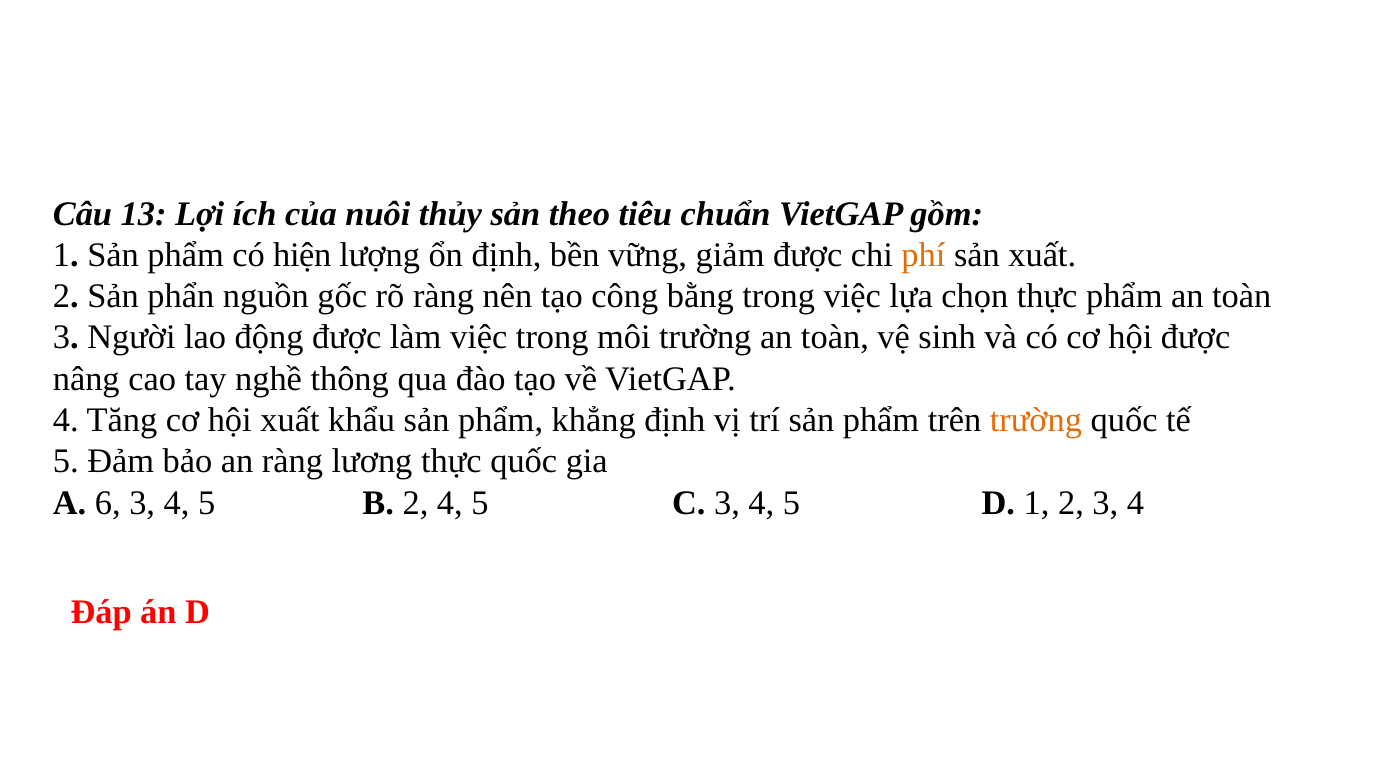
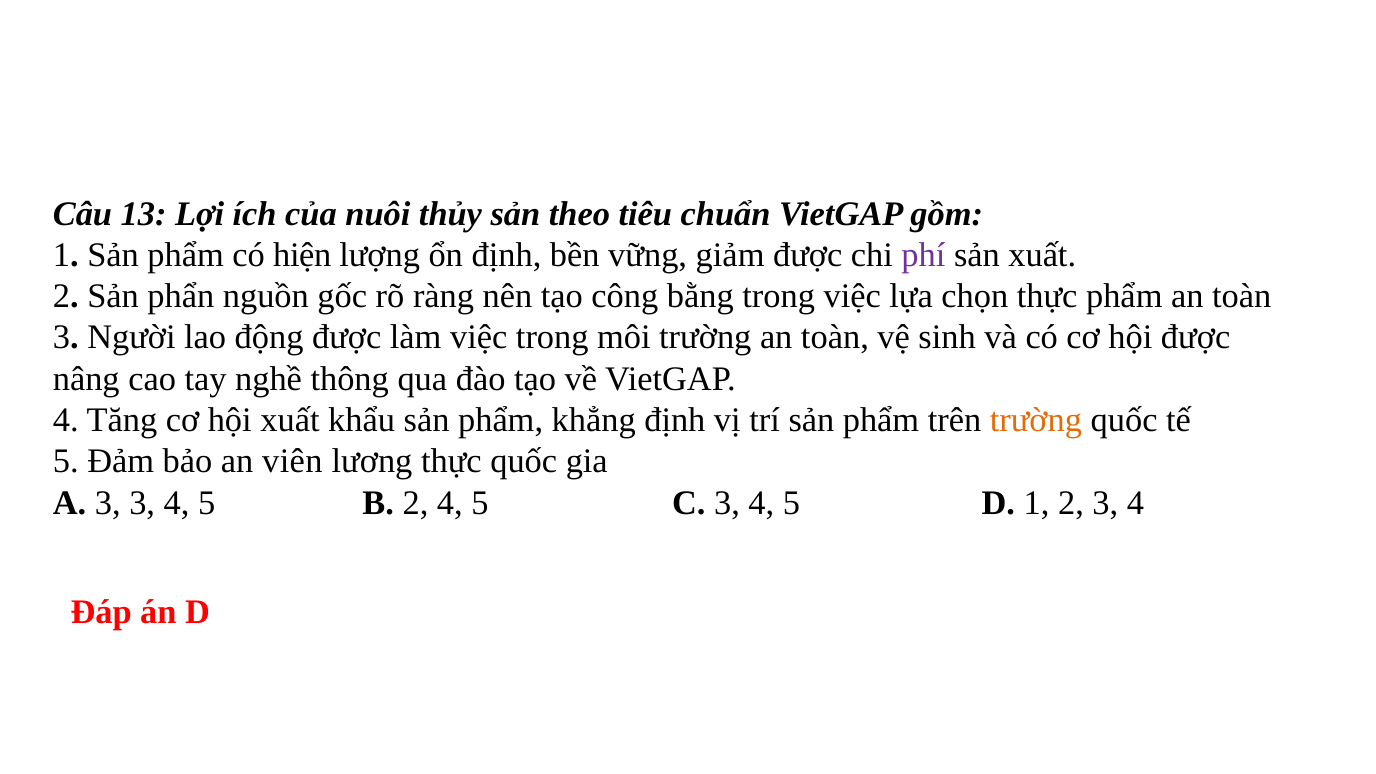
phí colour: orange -> purple
an ràng: ràng -> viên
A 6: 6 -> 3
